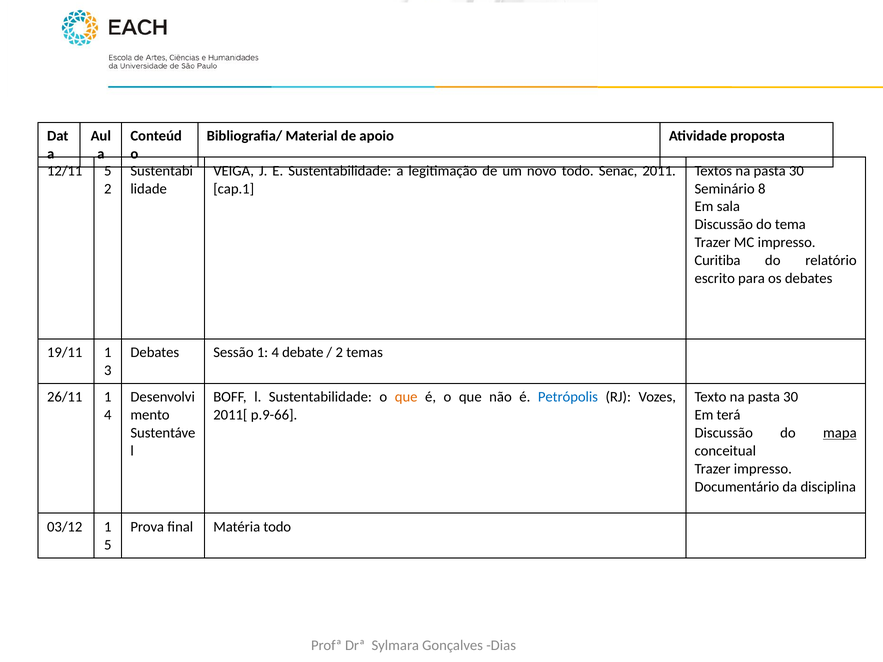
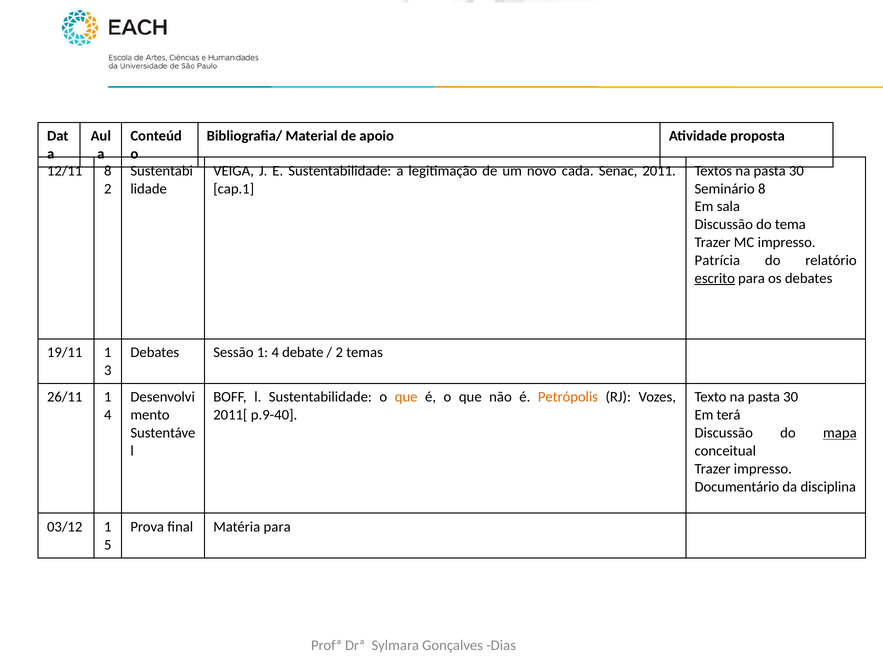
12/11 5: 5 -> 8
novo todo: todo -> cada
Curitiba: Curitiba -> Patrícia
escrito underline: none -> present
Petrópolis colour: blue -> orange
p.9-66: p.9-66 -> p.9-40
Matéria todo: todo -> para
